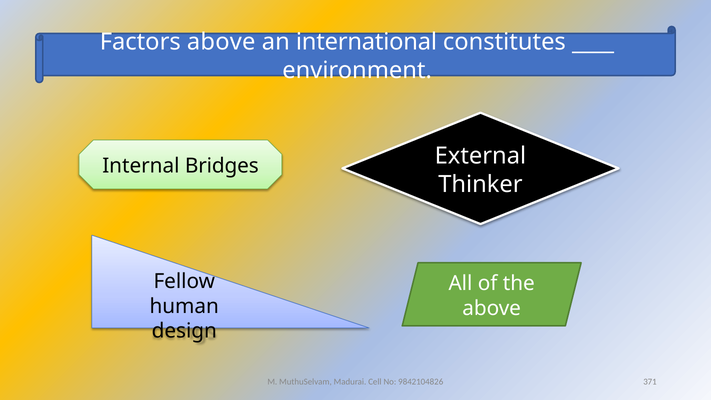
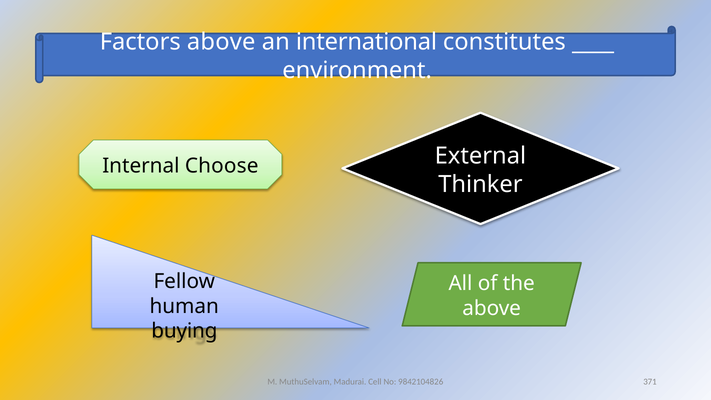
Bridges: Bridges -> Choose
design: design -> buying
